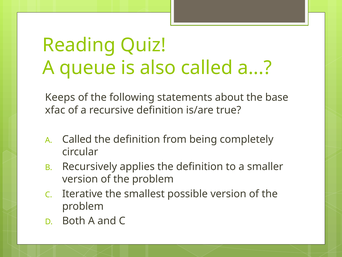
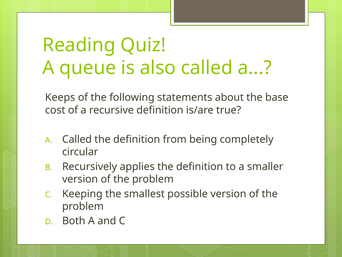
xfac: xfac -> cost
Iterative: Iterative -> Keeping
